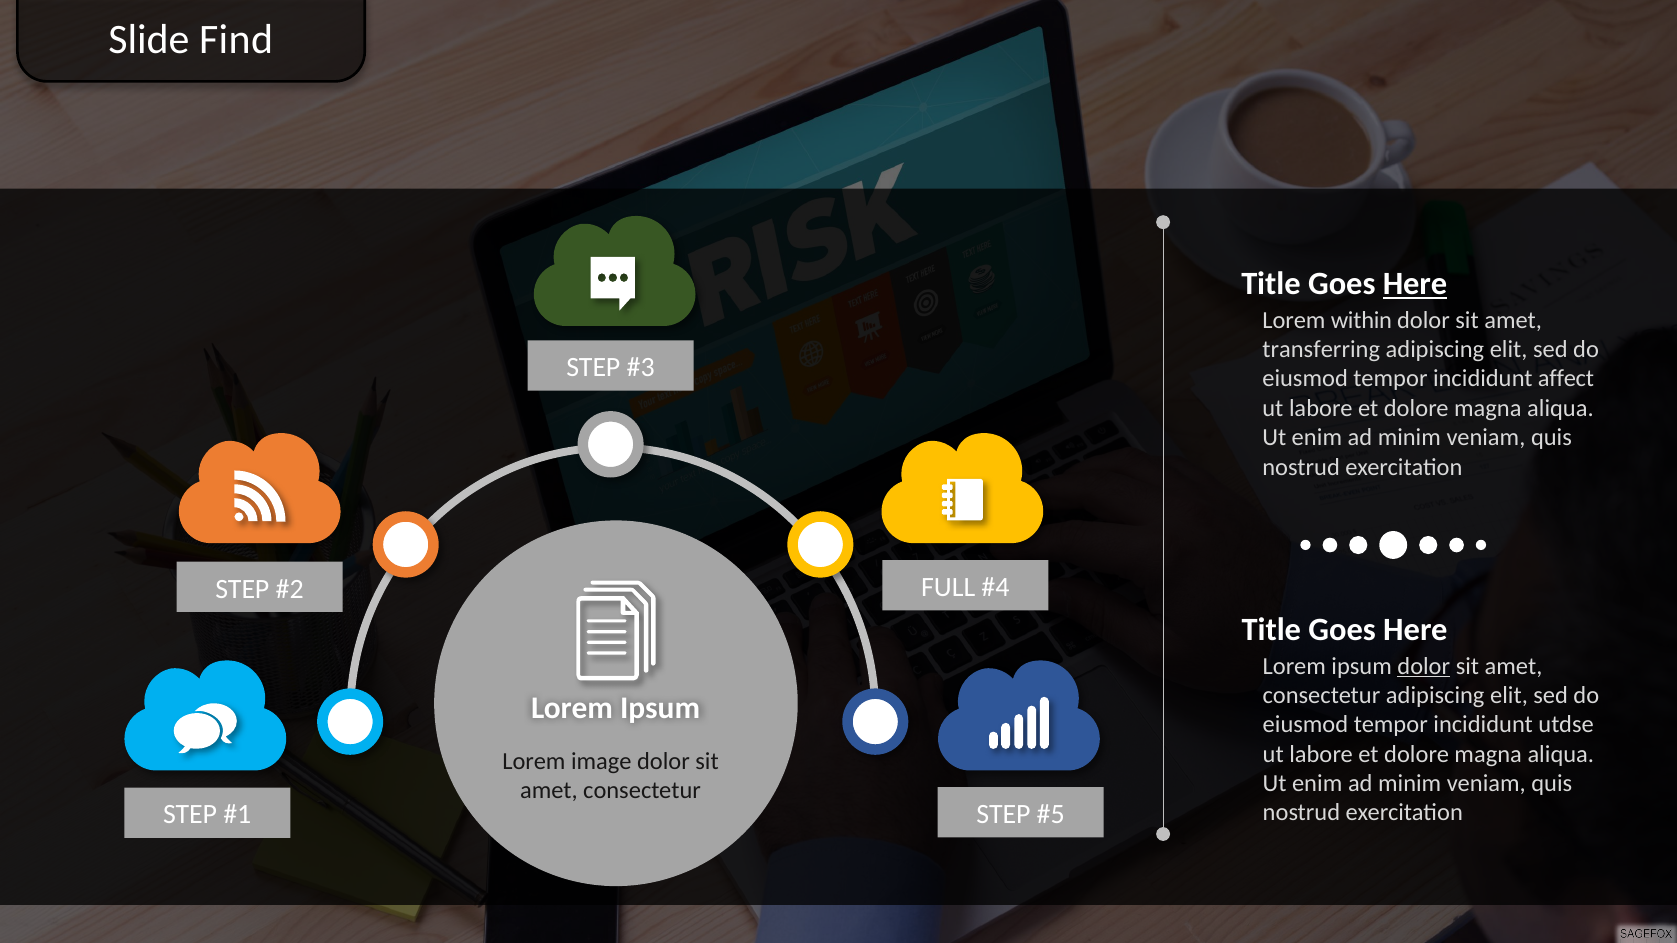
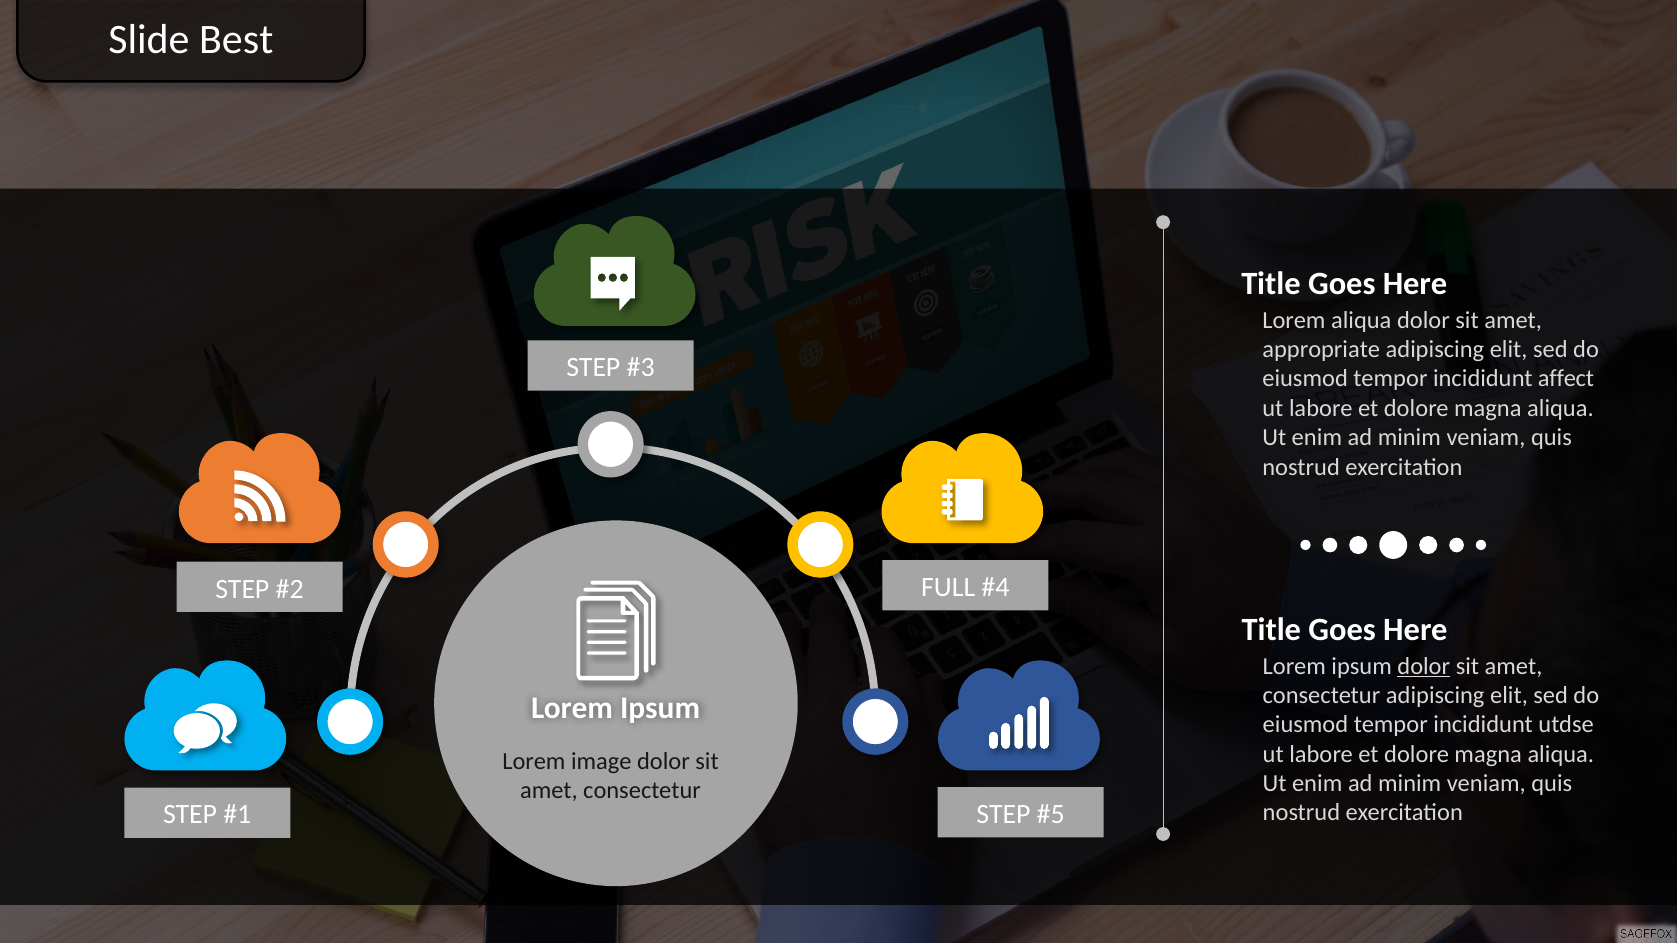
Find: Find -> Best
Here at (1415, 284) underline: present -> none
Lorem within: within -> aliqua
transferring: transferring -> appropriate
